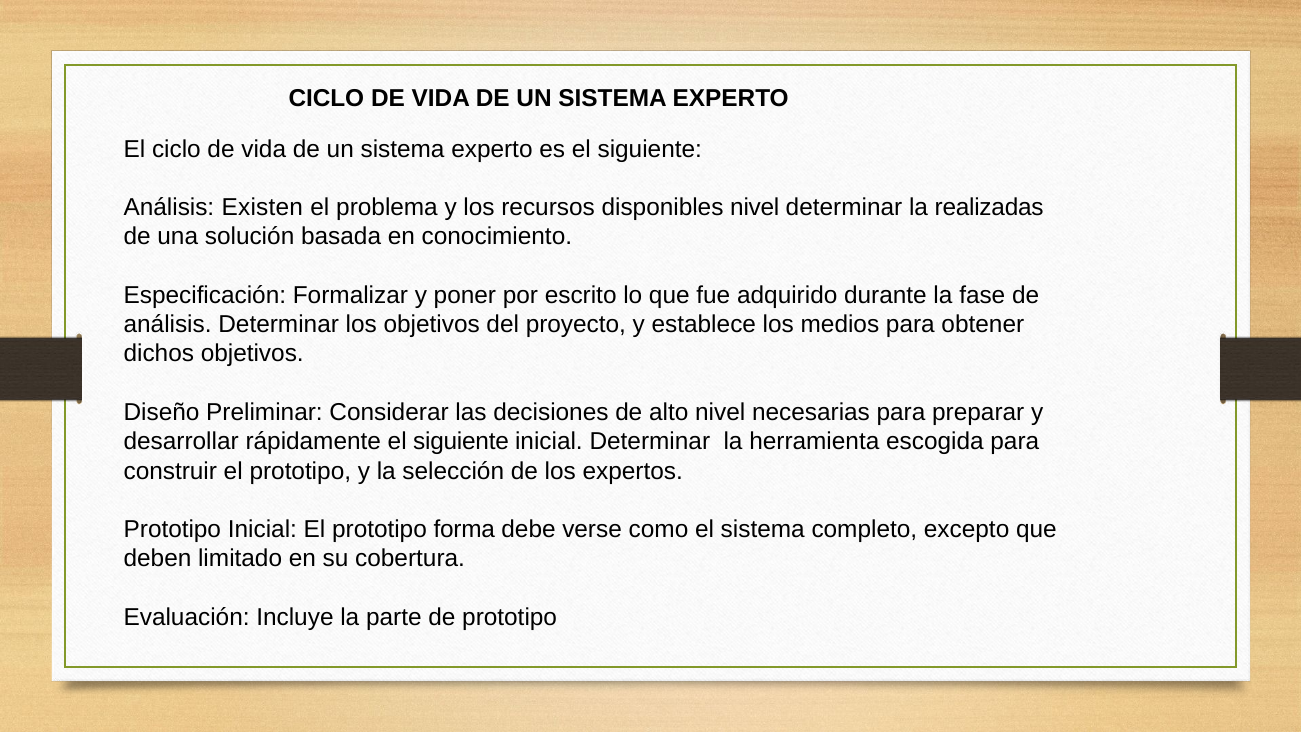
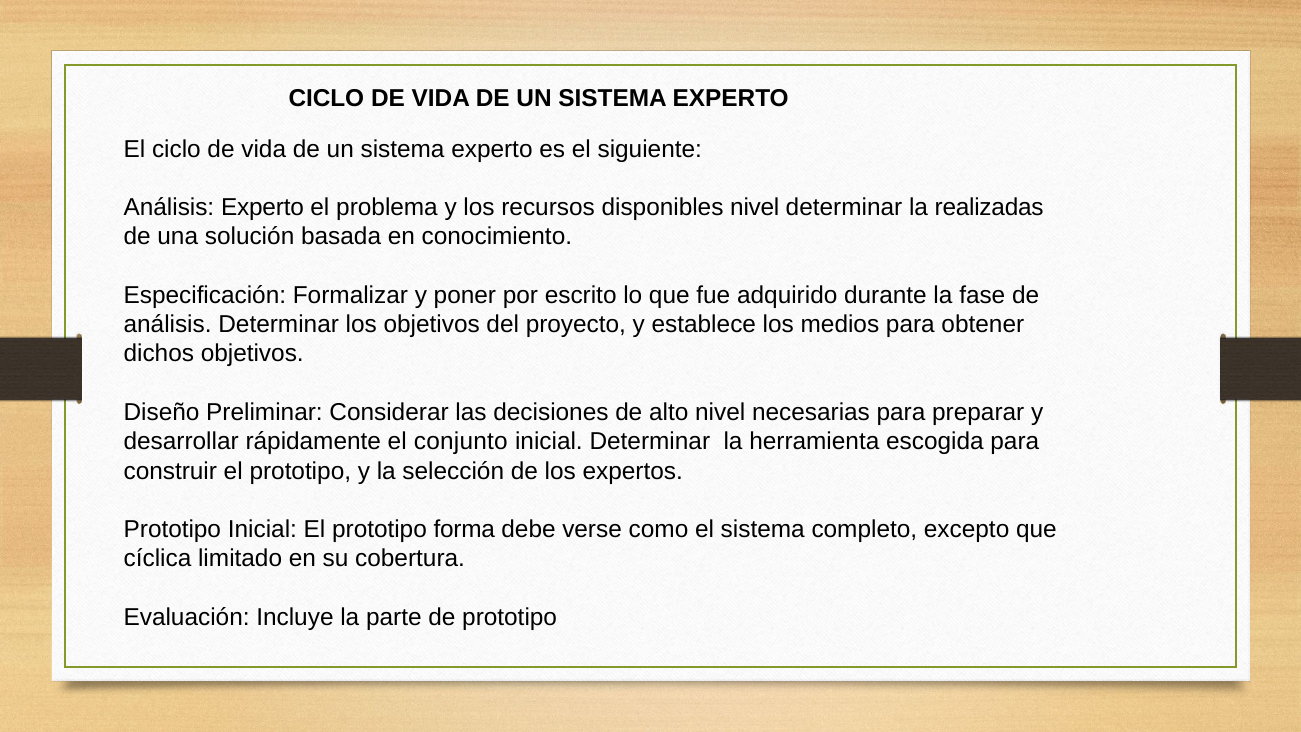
Análisis Existen: Existen -> Experto
rápidamente el siguiente: siguiente -> conjunto
deben: deben -> cíclica
